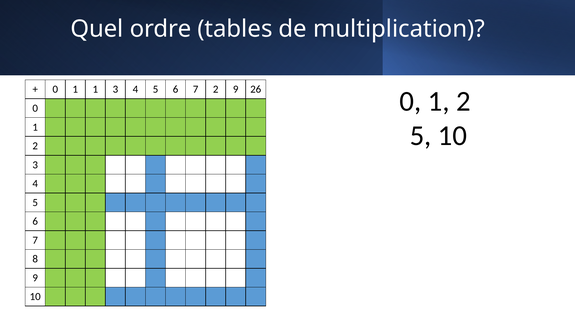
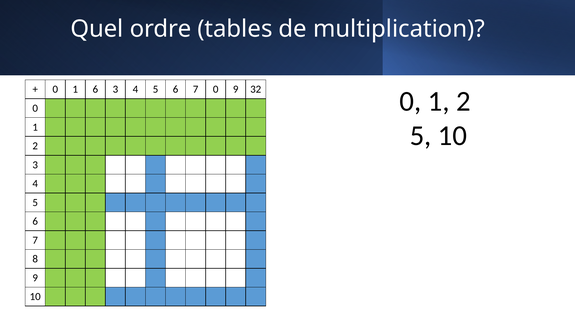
1 1: 1 -> 6
7 2: 2 -> 0
26: 26 -> 32
